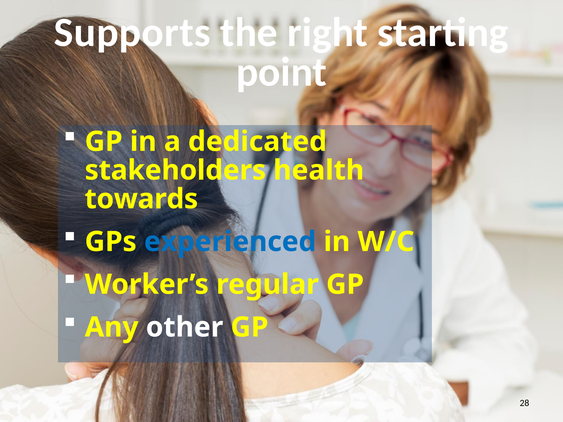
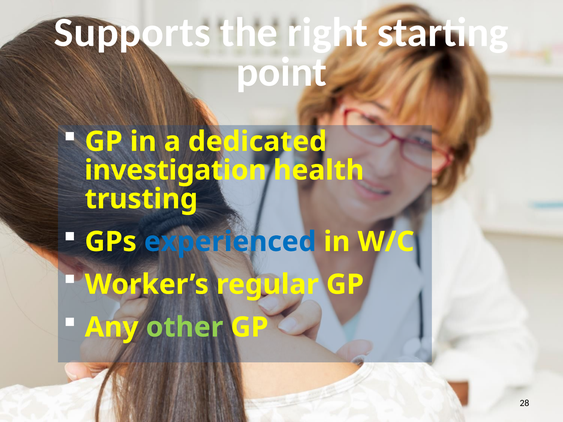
stakeholders: stakeholders -> investigation
towards: towards -> trusting
other colour: white -> light green
